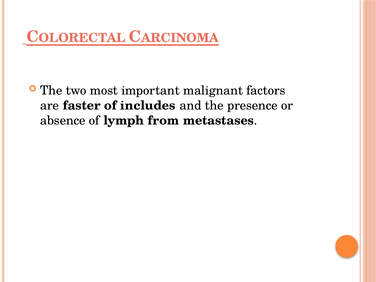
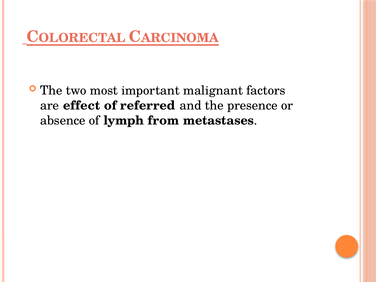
faster: faster -> effect
includes: includes -> referred
